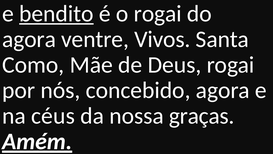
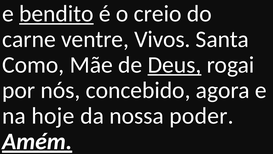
o rogai: rogai -> creio
agora at (29, 39): agora -> carne
Deus underline: none -> present
céus: céus -> hoje
graças: graças -> poder
